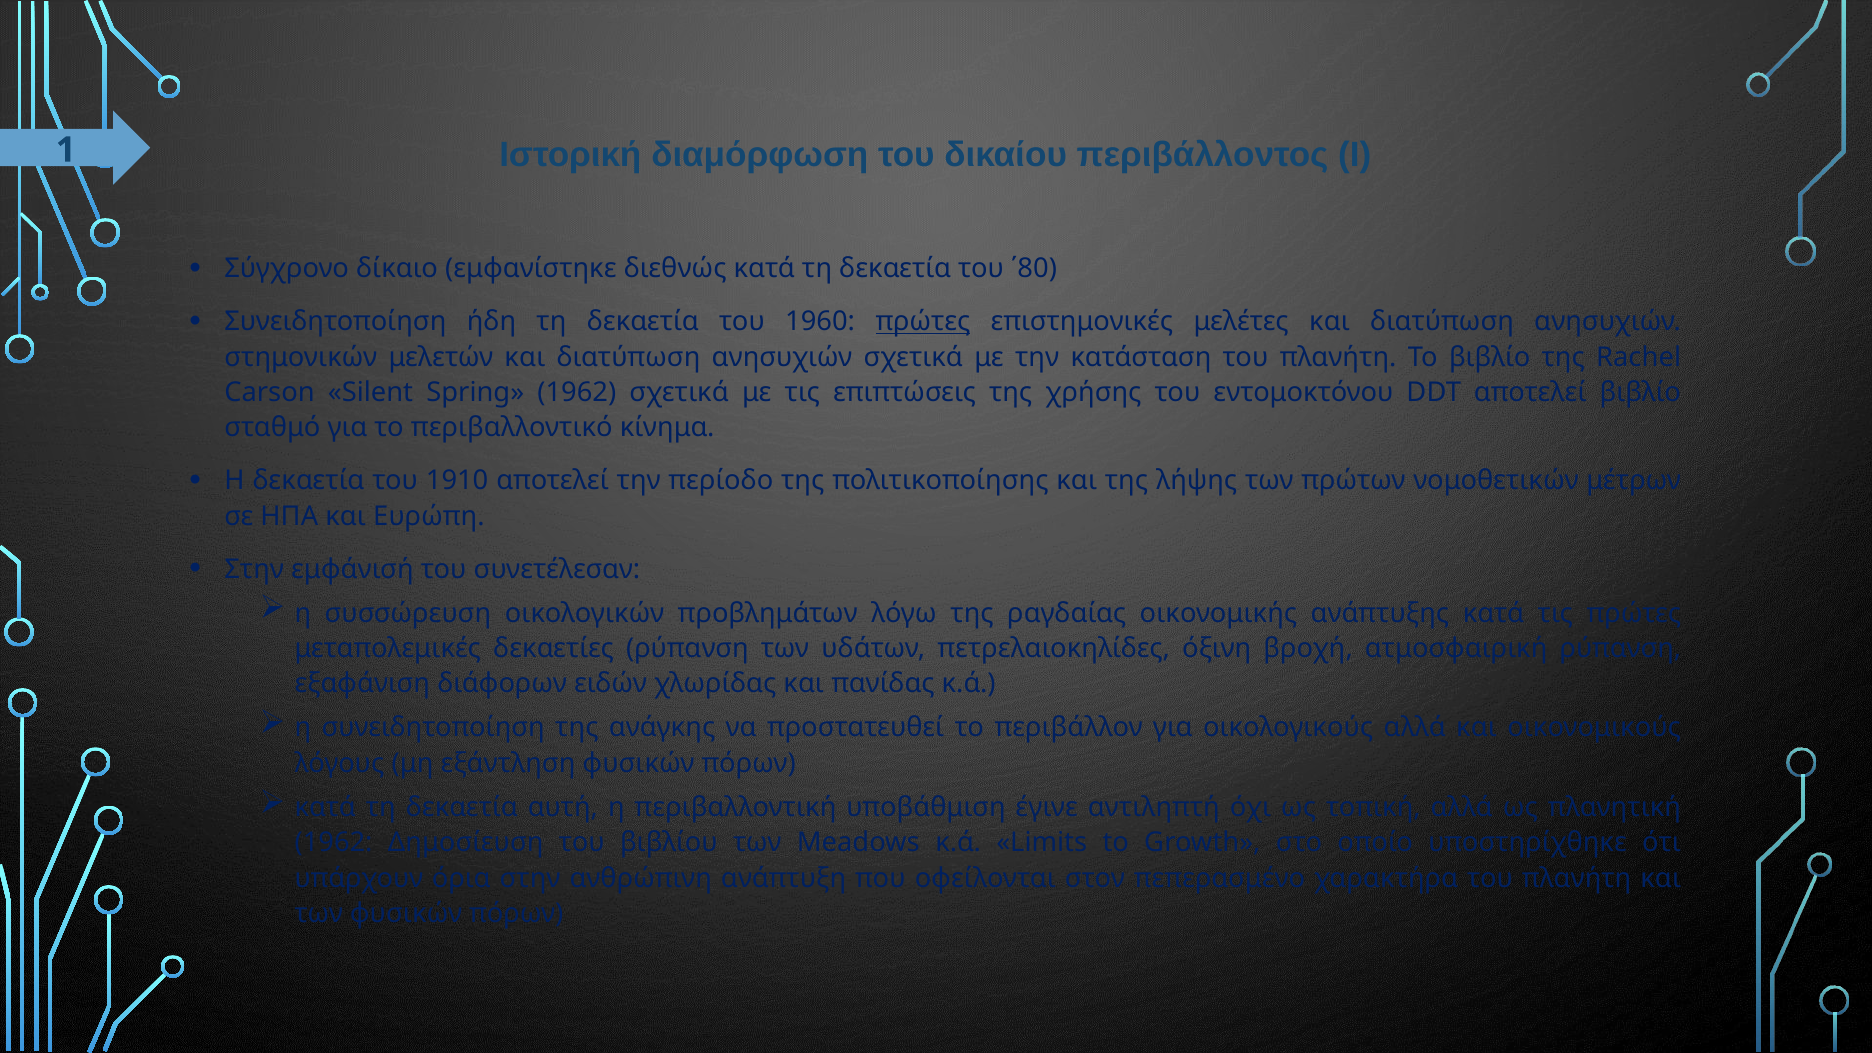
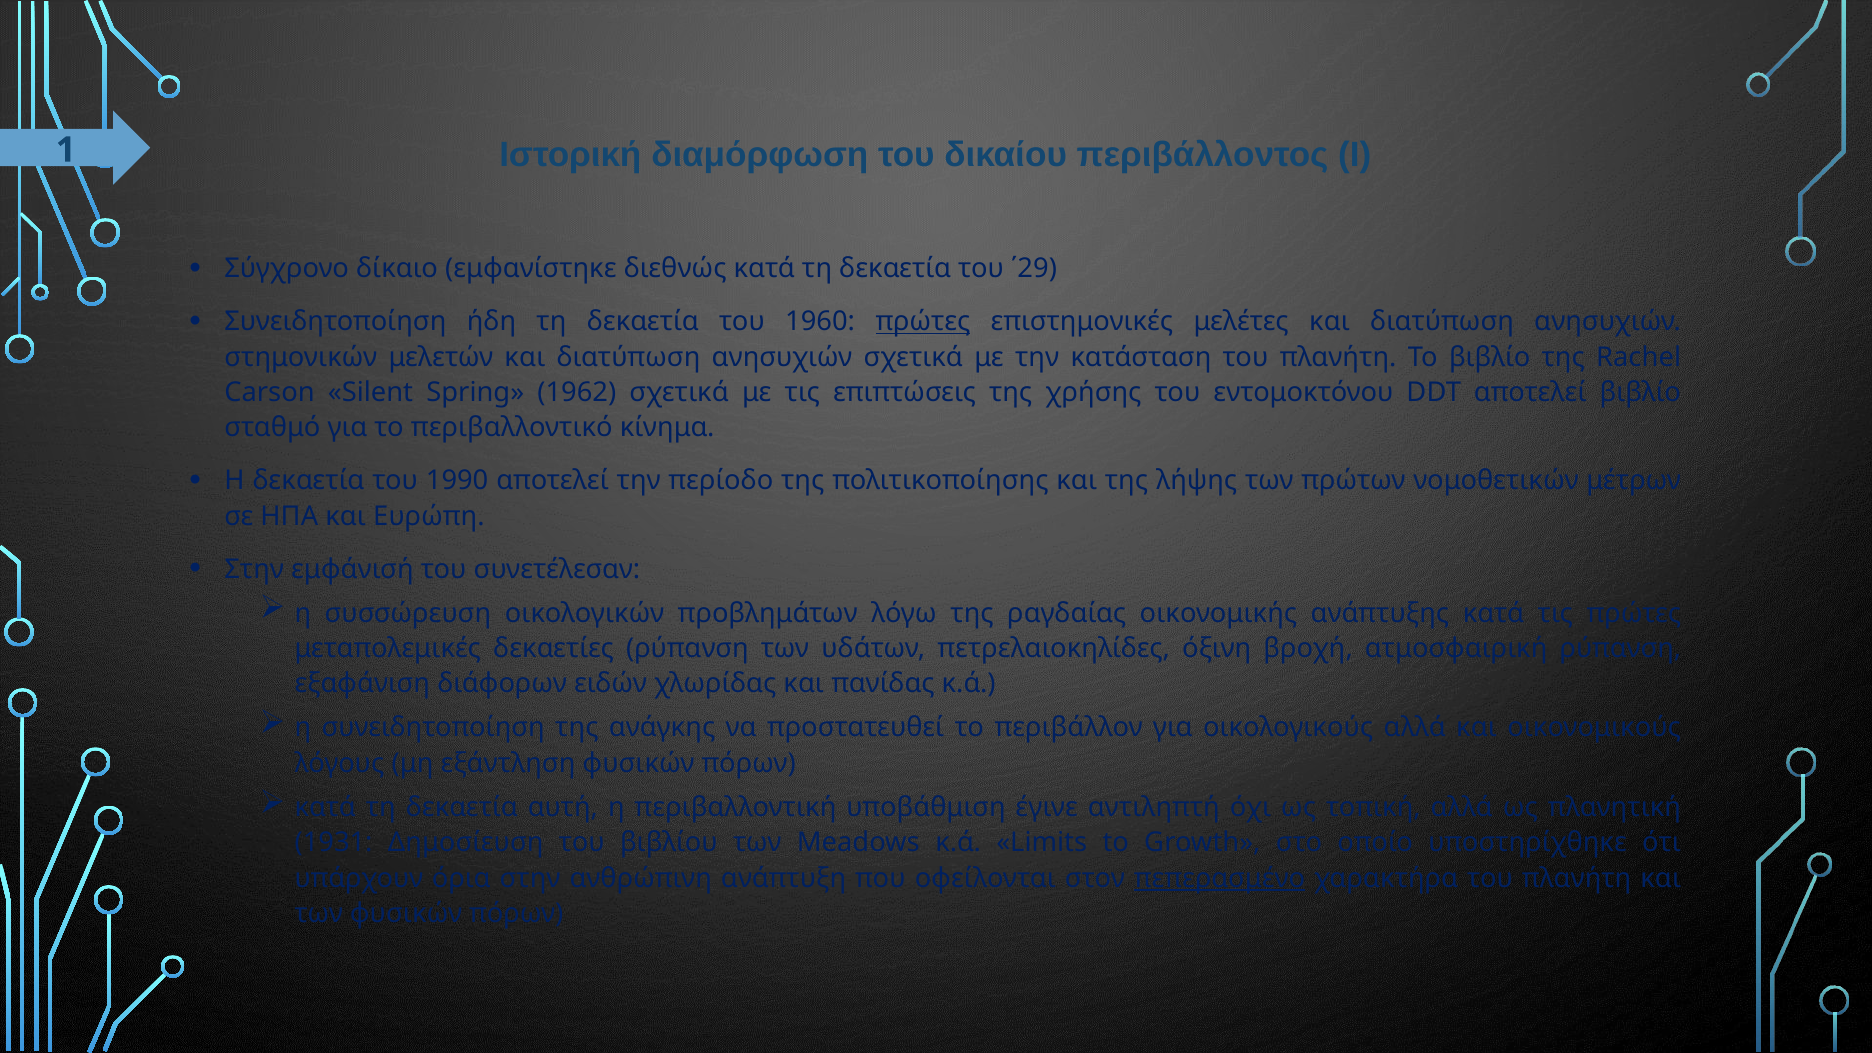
΄80: ΄80 -> ΄29
1910: 1910 -> 1990
1962 at (334, 843): 1962 -> 1931
πεπερασμένο underline: none -> present
